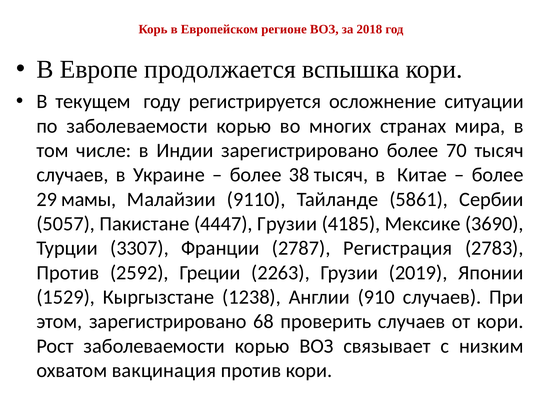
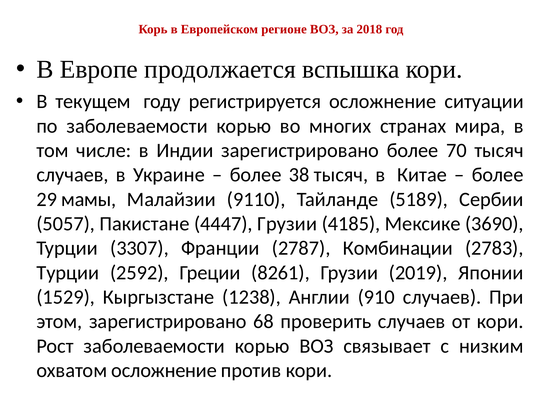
5861: 5861 -> 5189
Регистрация: Регистрация -> Комбинации
Против at (68, 272): Против -> Турции
2263: 2263 -> 8261
охватом вакцинация: вакцинация -> осложнение
